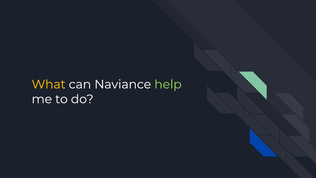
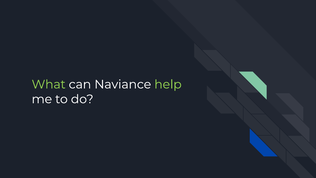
What colour: yellow -> light green
